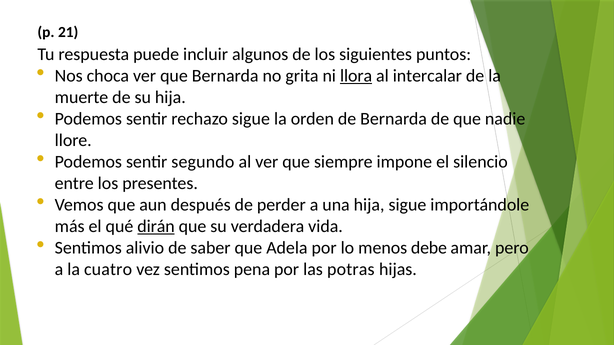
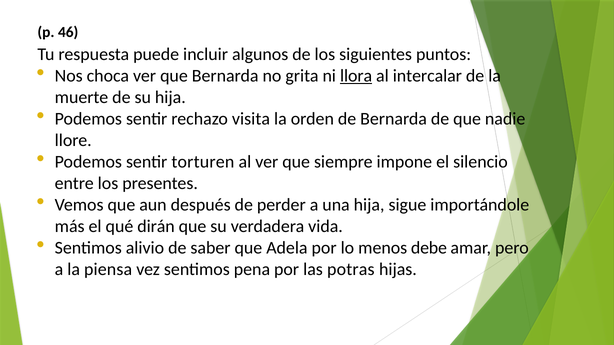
21: 21 -> 46
rechazo sigue: sigue -> visita
segundo: segundo -> torturen
dirán underline: present -> none
cuatro: cuatro -> piensa
